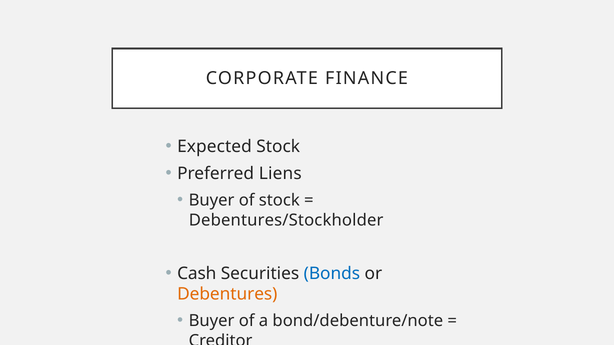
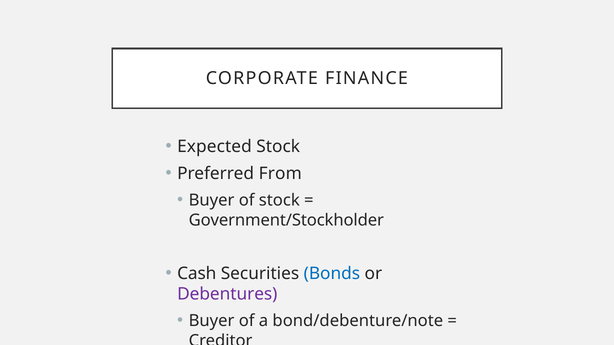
Liens: Liens -> From
Debentures/Stockholder: Debentures/Stockholder -> Government/Stockholder
Debentures colour: orange -> purple
